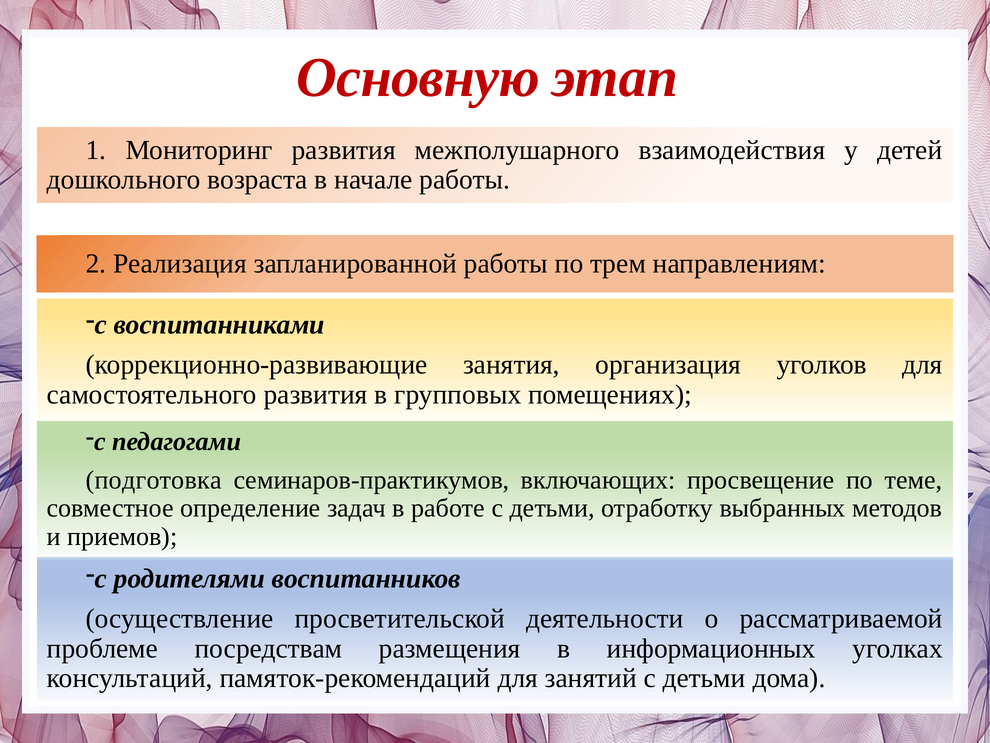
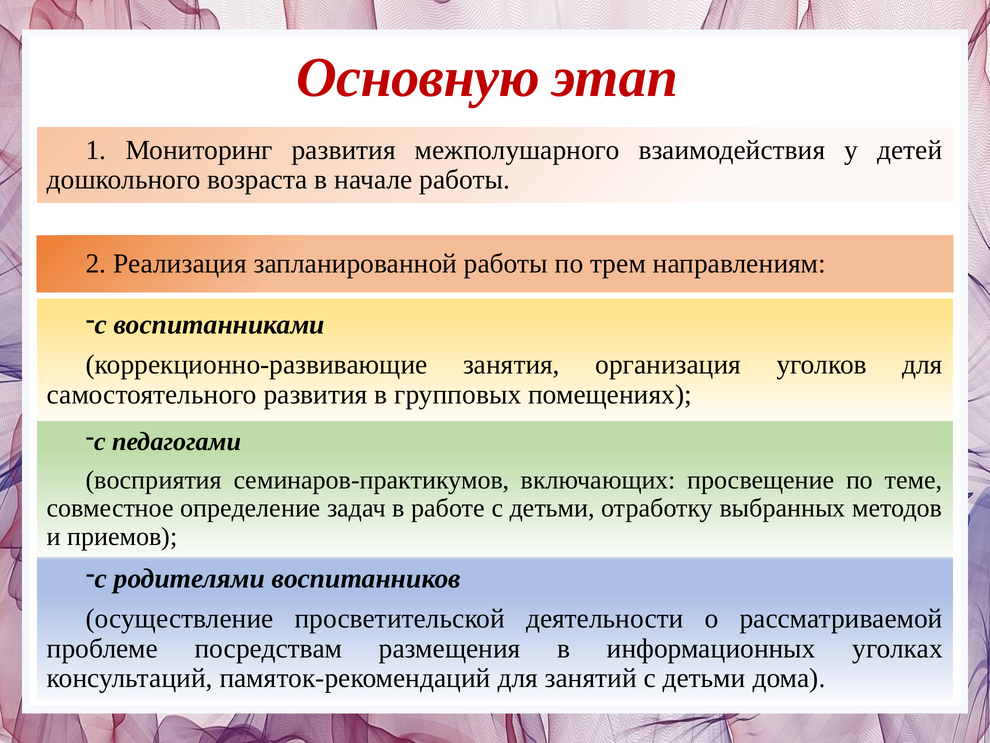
подготовка: подготовка -> восприятия
